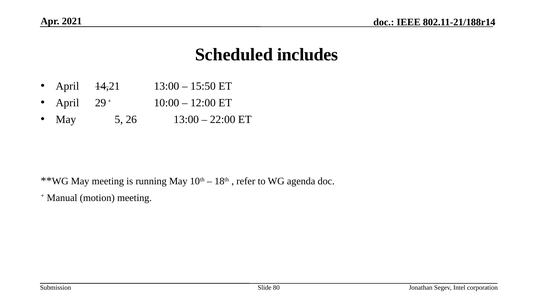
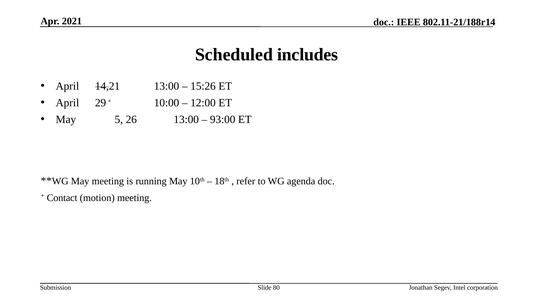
15:50: 15:50 -> 15:26
22:00: 22:00 -> 93:00
Manual: Manual -> Contact
